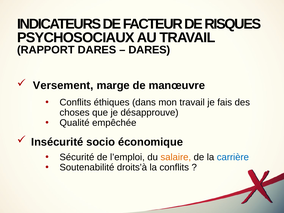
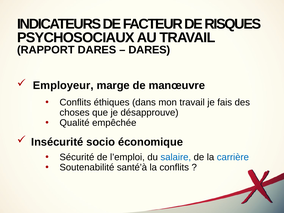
Versement: Versement -> Employeur
salaire colour: orange -> blue
droits’à: droits’à -> santé’à
